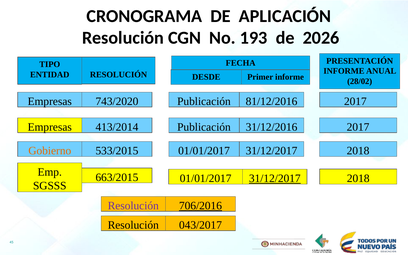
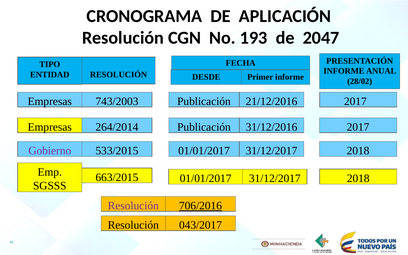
2026: 2026 -> 2047
743/2020: 743/2020 -> 743/2003
81/12/2016: 81/12/2016 -> 21/12/2016
413/2014: 413/2014 -> 264/2014
Gobierno colour: orange -> purple
31/12/2017 at (275, 179) underline: present -> none
